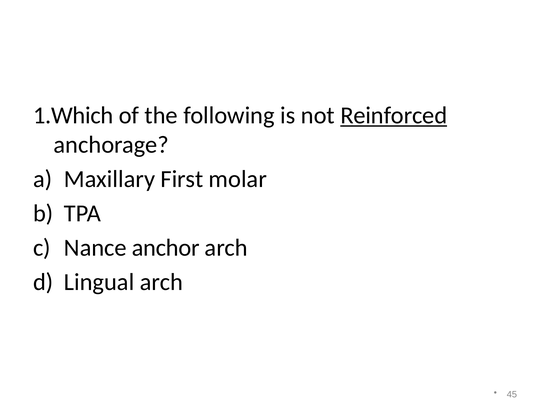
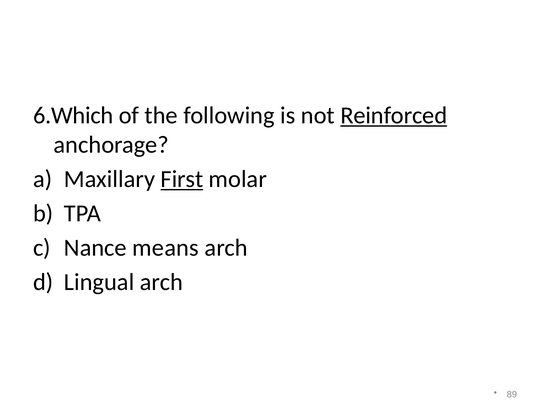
1.Which: 1.Which -> 6.Which
First underline: none -> present
anchor: anchor -> means
45: 45 -> 89
